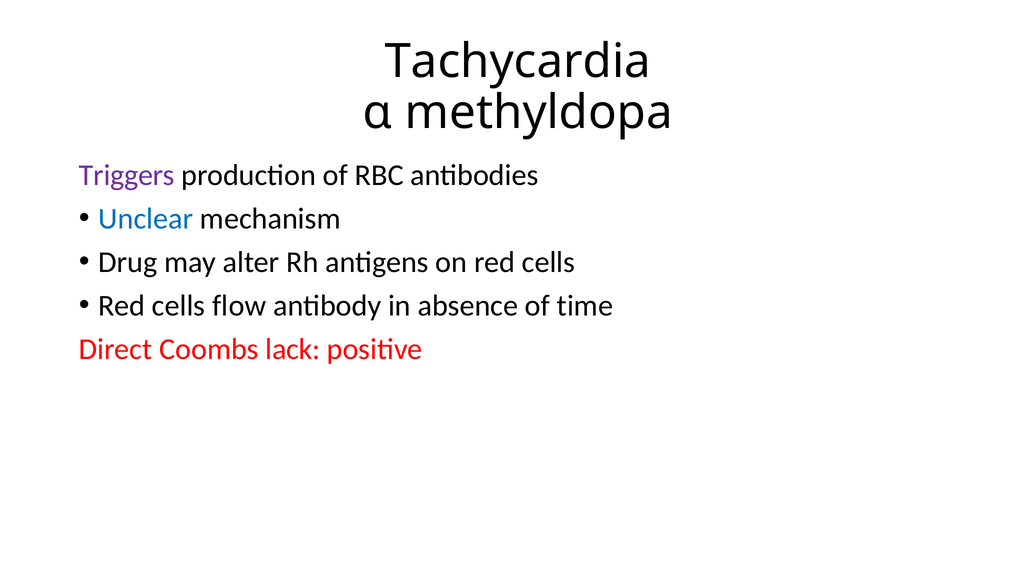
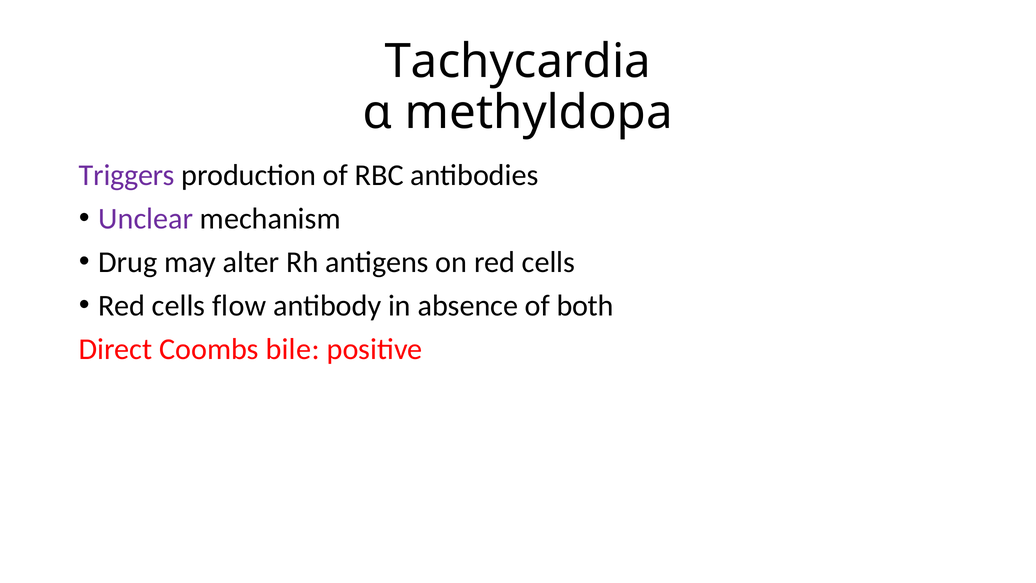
Unclear colour: blue -> purple
time: time -> both
lack: lack -> bile
